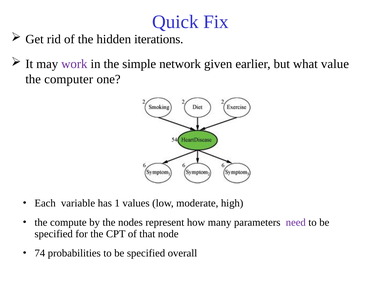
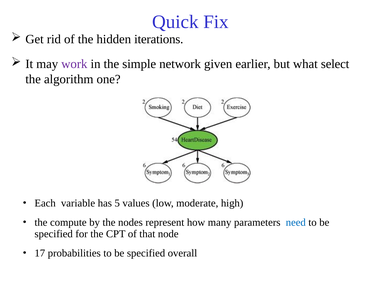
value: value -> select
computer: computer -> algorithm
1: 1 -> 5
need colour: purple -> blue
74: 74 -> 17
